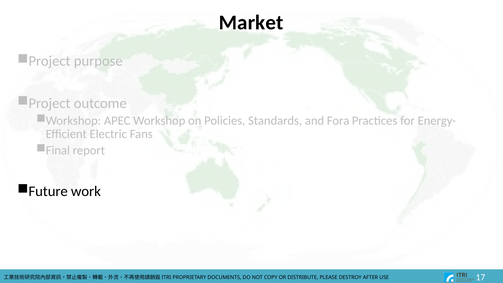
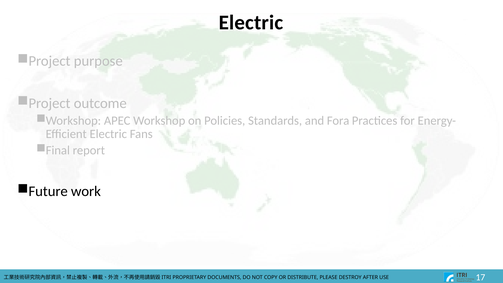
Market at (251, 23): Market -> Electric
